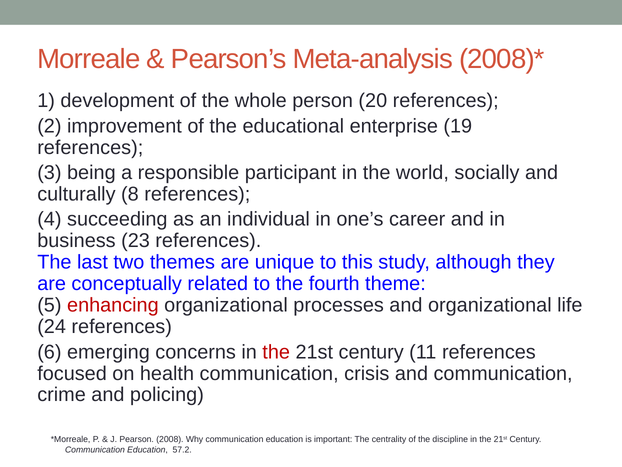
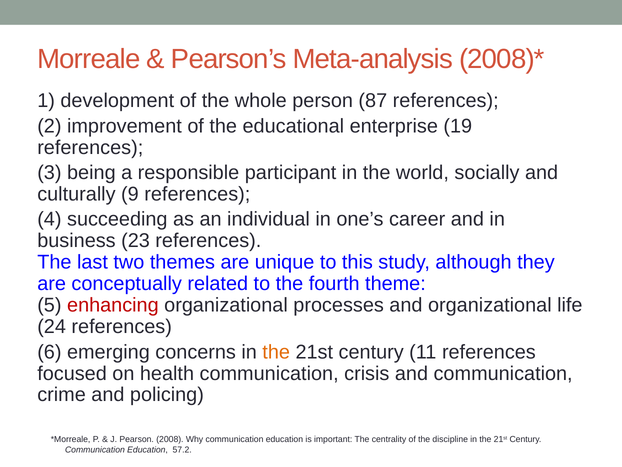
20: 20 -> 87
8: 8 -> 9
the at (276, 352) colour: red -> orange
